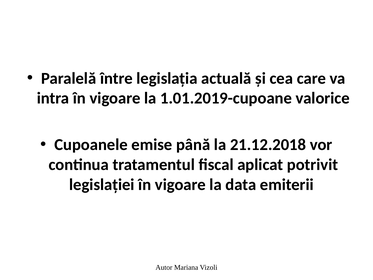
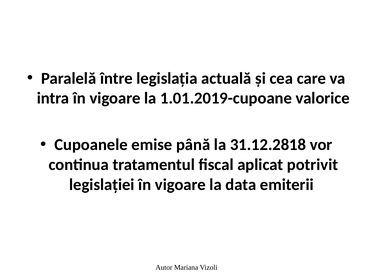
21.12.2018: 21.12.2018 -> 31.12.2818
